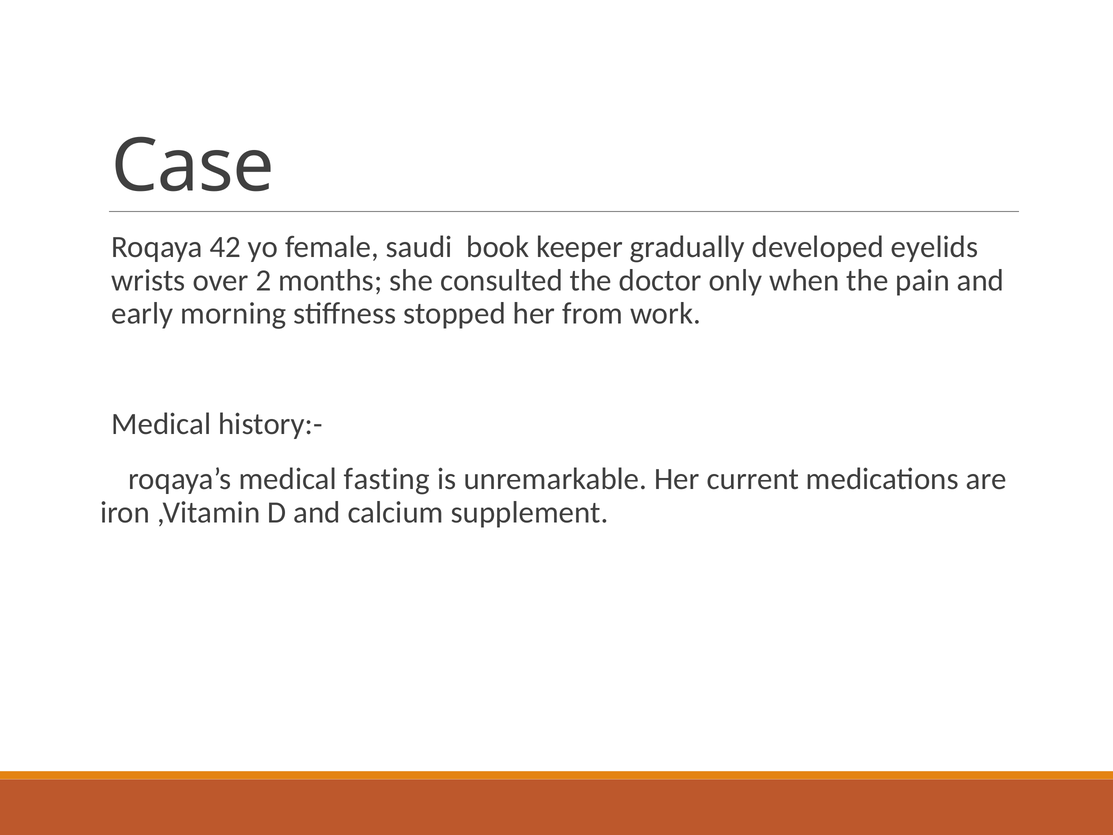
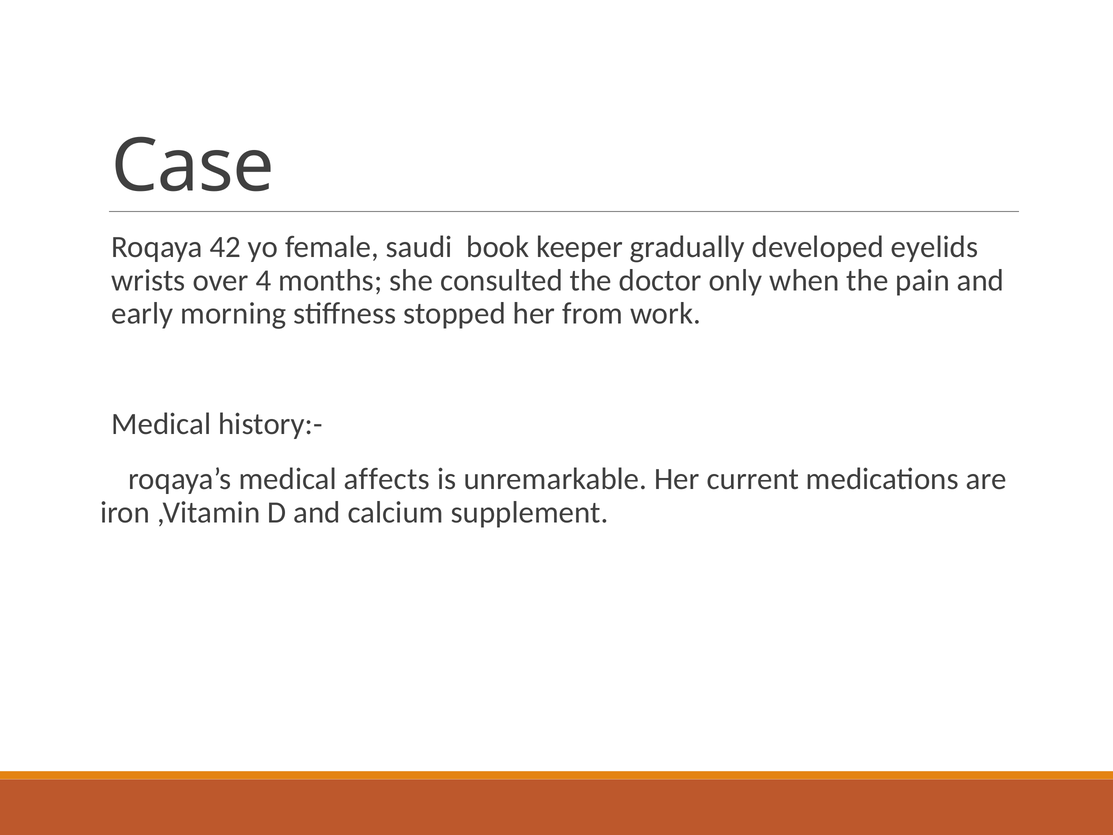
2: 2 -> 4
fasting: fasting -> affects
